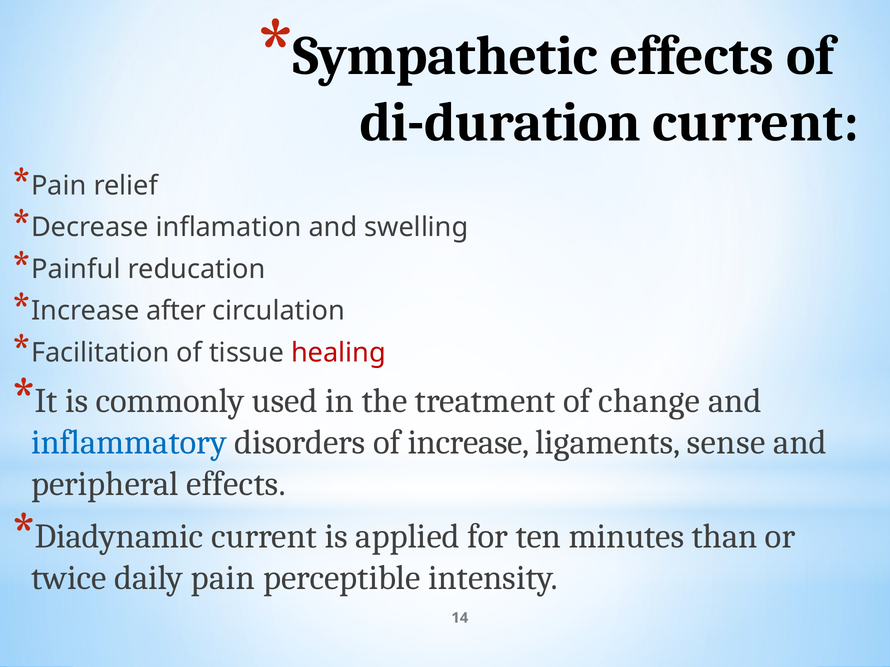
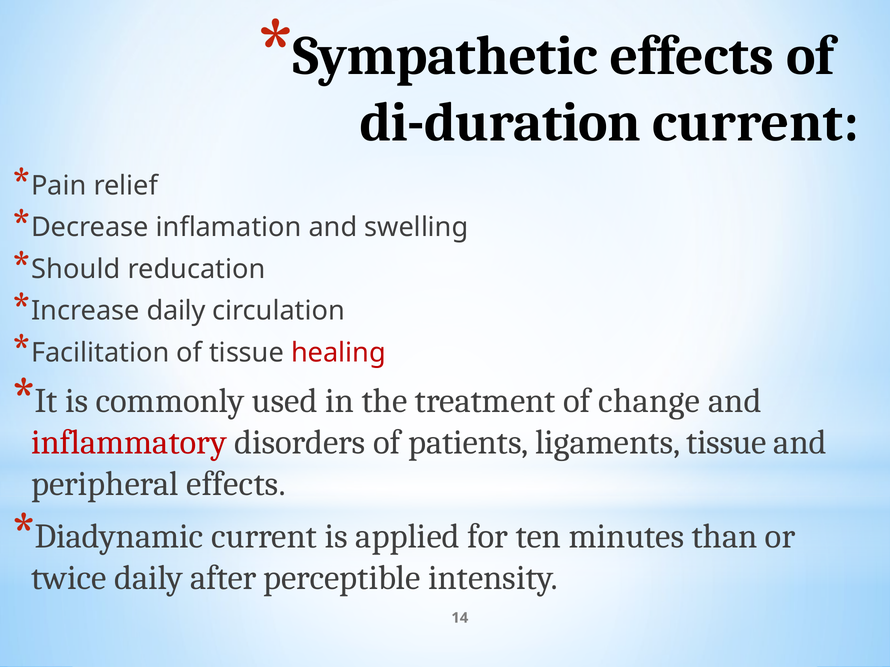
Painful: Painful -> Should
Increase after: after -> daily
inflammatory colour: blue -> red
of increase: increase -> patients
ligaments sense: sense -> tissue
daily pain: pain -> after
